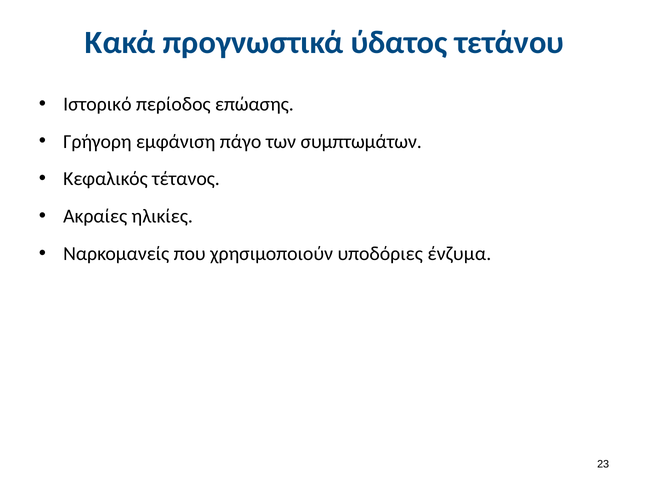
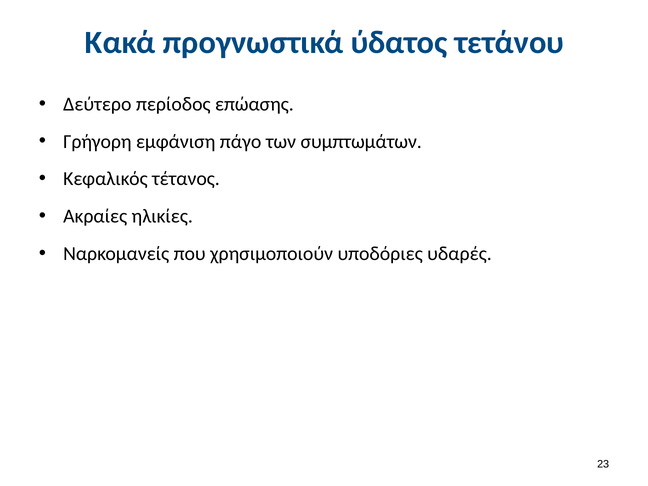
Ιστορικό: Ιστορικό -> Δεύτερο
ένζυμα: ένζυμα -> υδαρές
